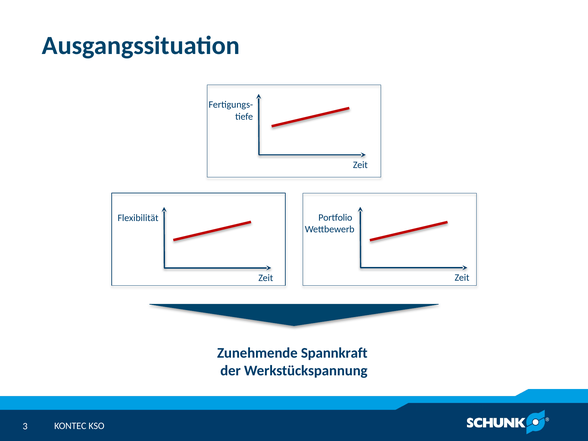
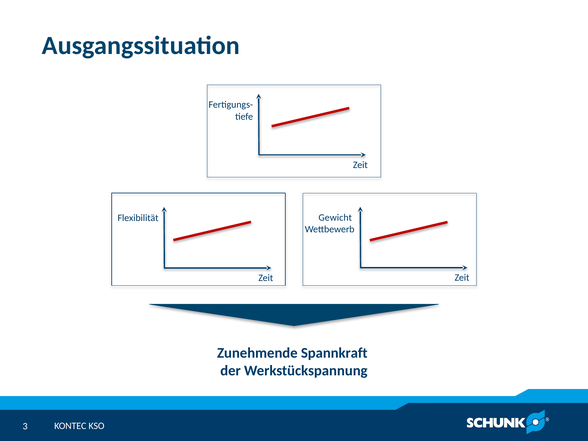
Portfolio: Portfolio -> Gewicht
